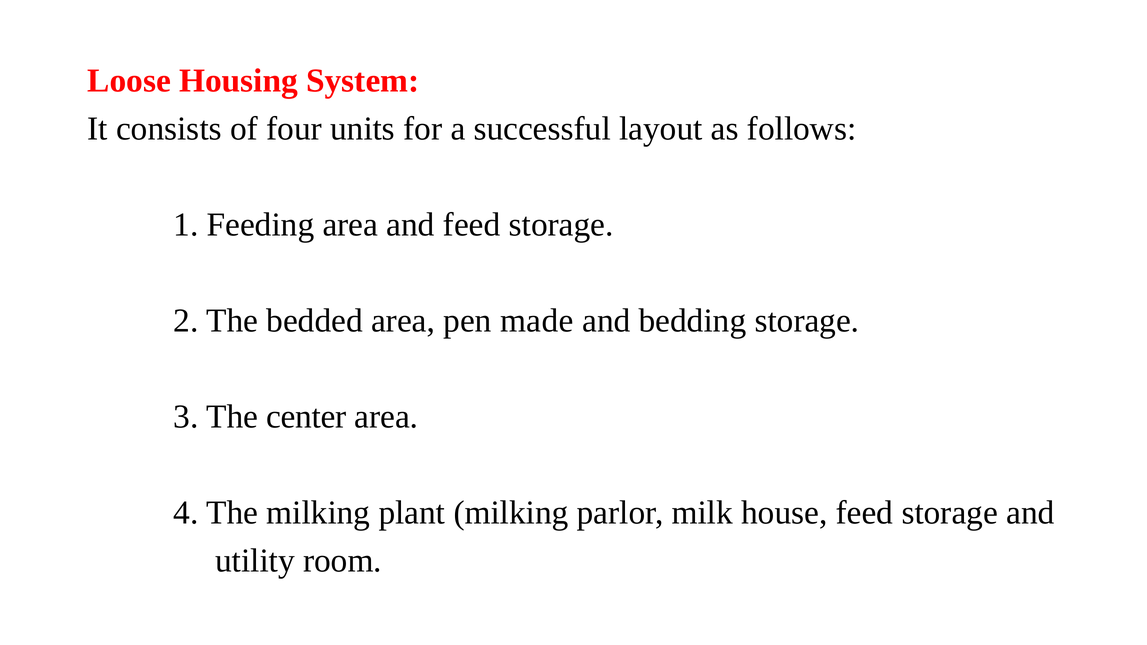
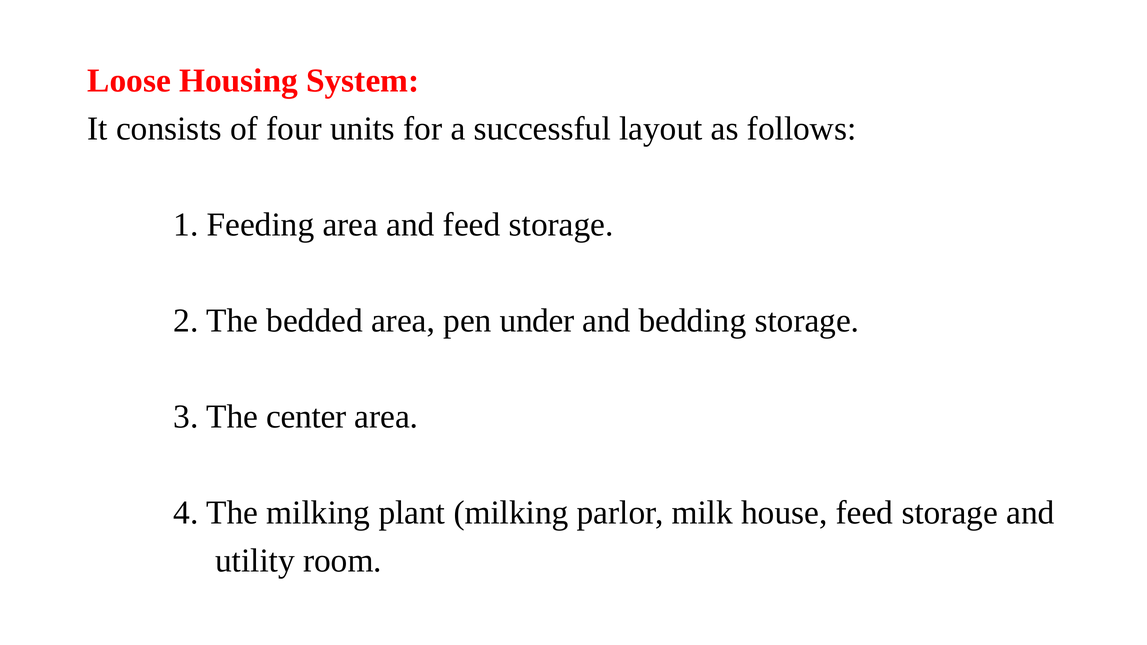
made: made -> under
